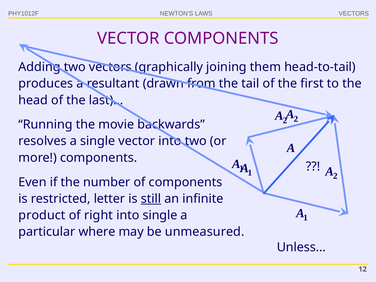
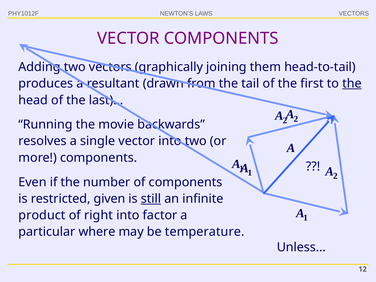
the at (352, 84) underline: none -> present
letter: letter -> given
into single: single -> factor
unmeasured: unmeasured -> temperature
